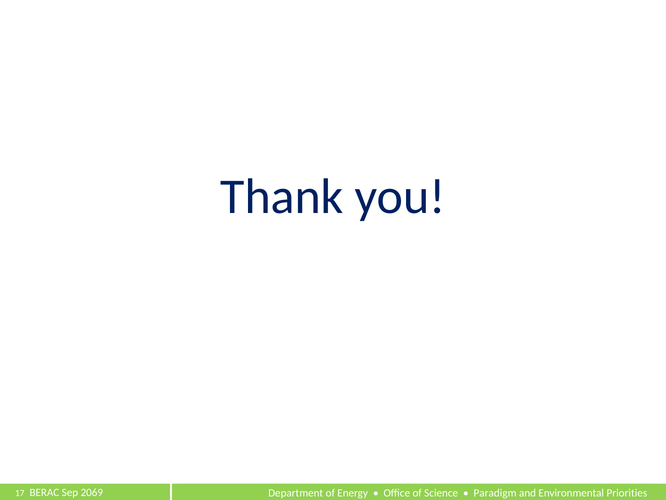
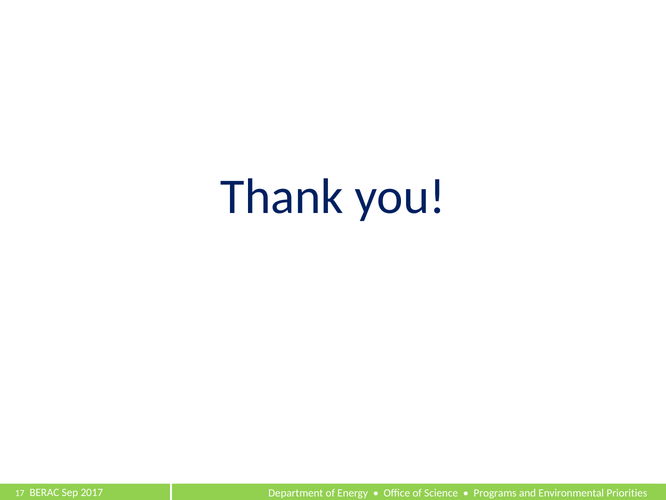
Paradigm: Paradigm -> Programs
2069: 2069 -> 2017
